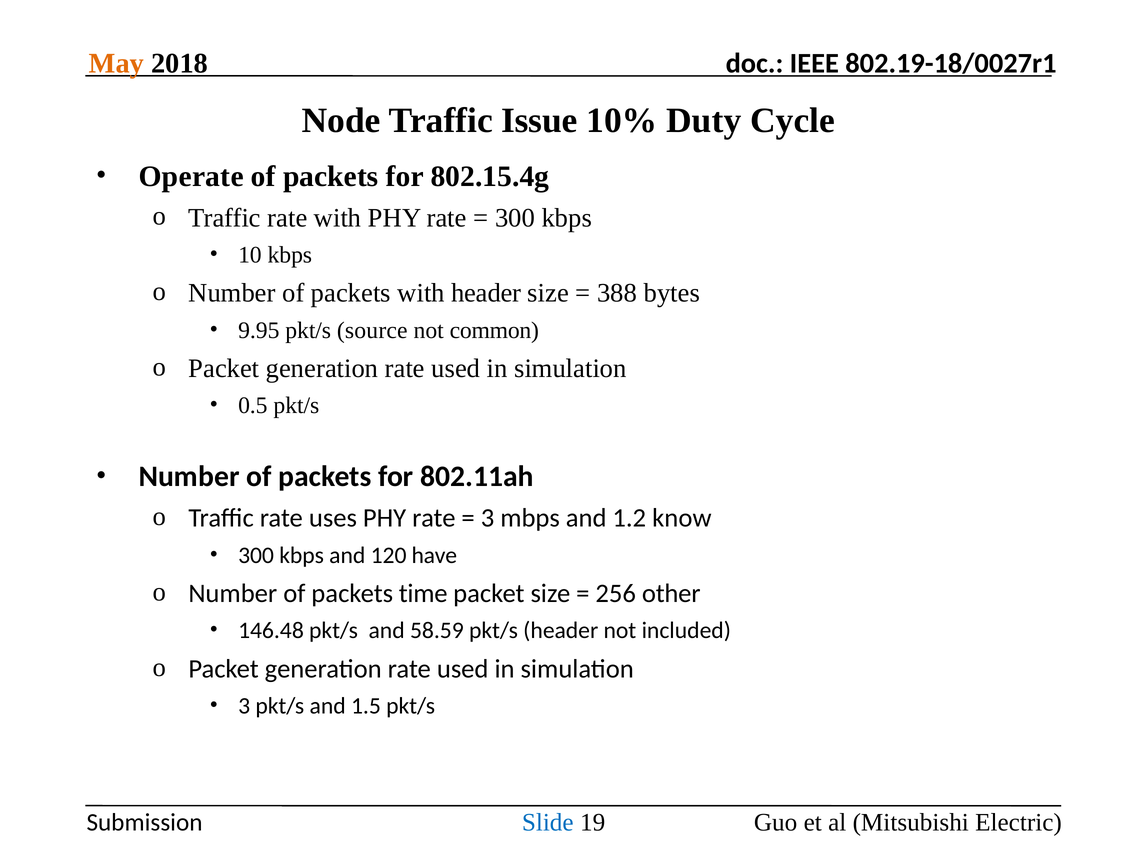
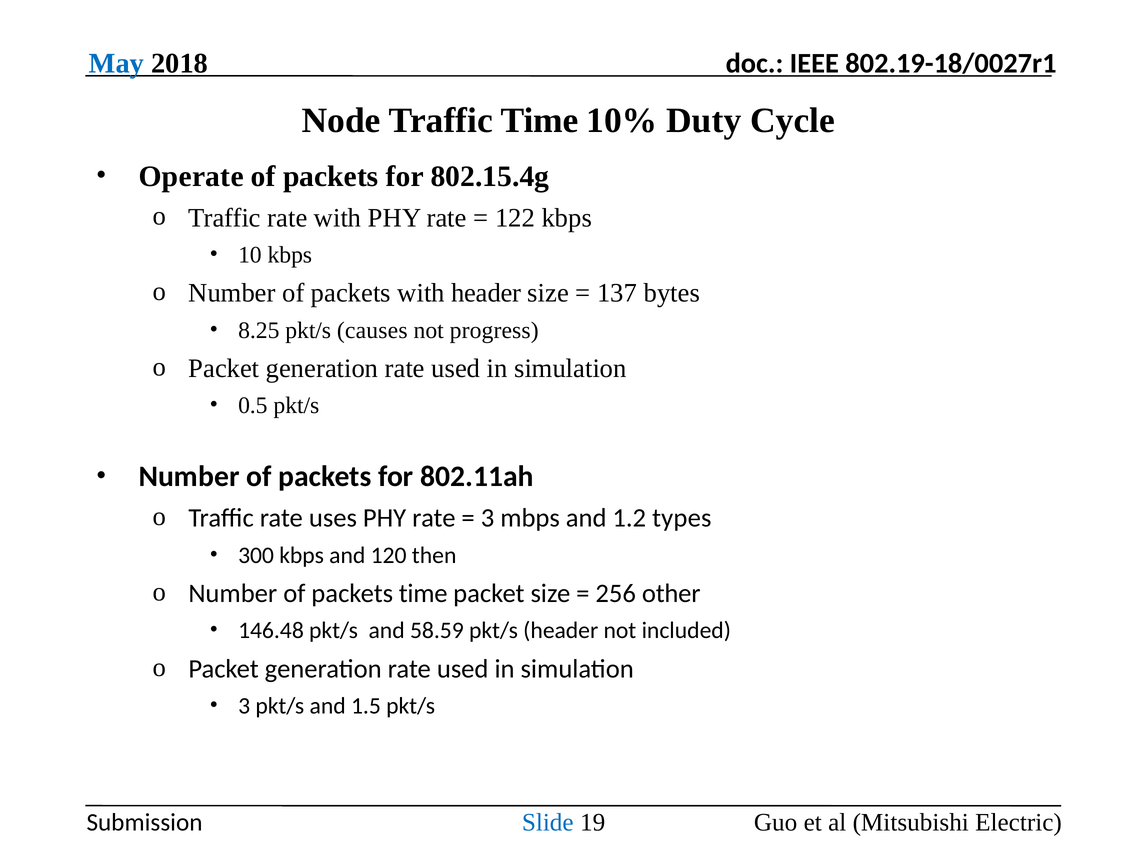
May colour: orange -> blue
Traffic Issue: Issue -> Time
300 at (515, 218): 300 -> 122
388: 388 -> 137
9.95: 9.95 -> 8.25
source: source -> causes
common: common -> progress
know: know -> types
have: have -> then
